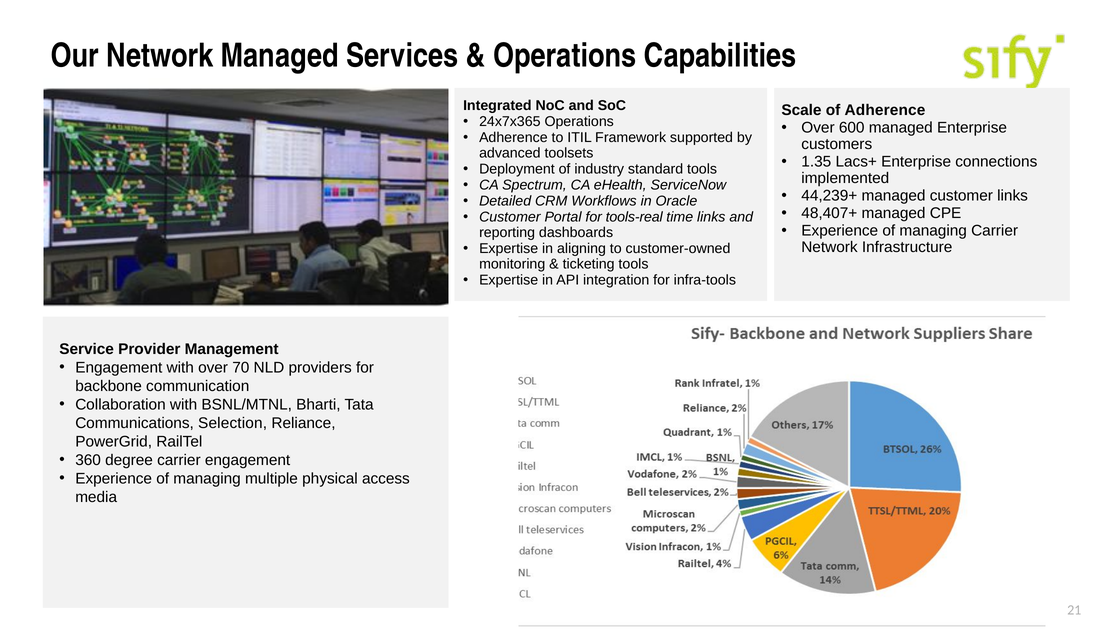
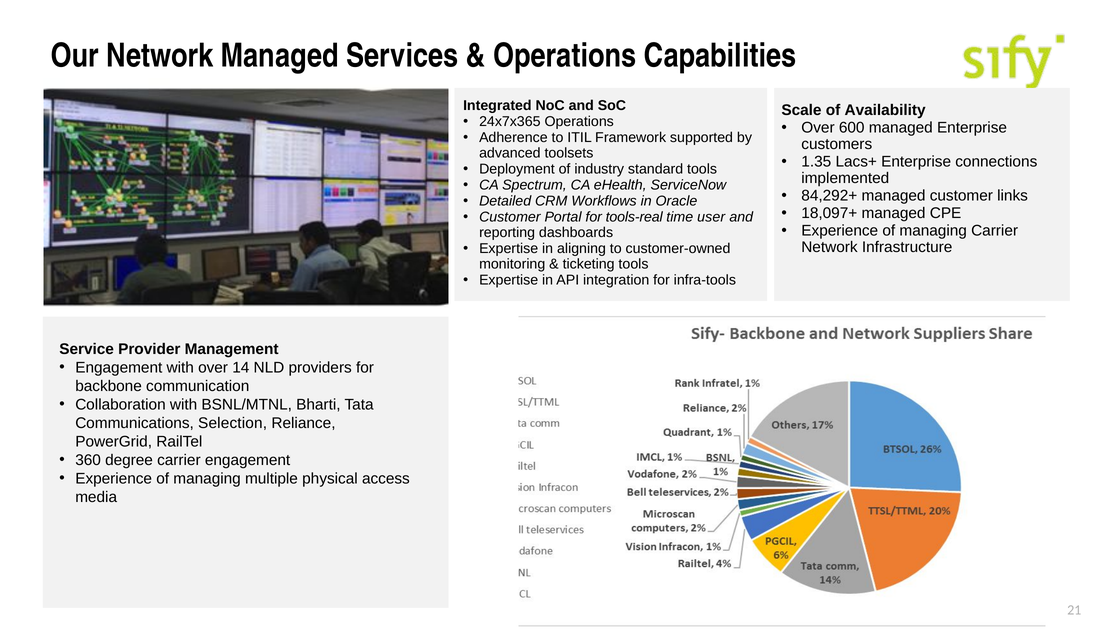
of Adherence: Adherence -> Availability
44,239+: 44,239+ -> 84,292+
48,407+: 48,407+ -> 18,097+
time links: links -> user
70: 70 -> 14
